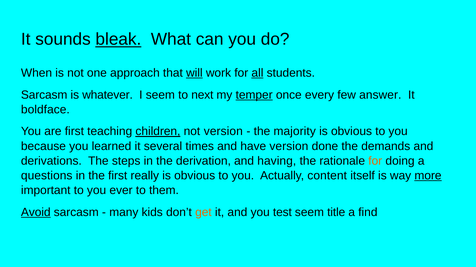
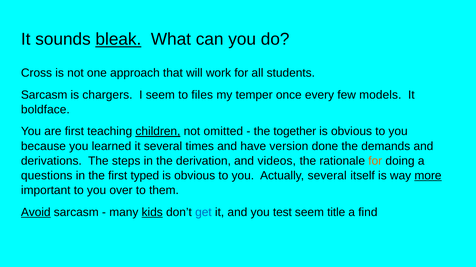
When: When -> Cross
will underline: present -> none
all underline: present -> none
whatever: whatever -> chargers
next: next -> files
temper underline: present -> none
answer: answer -> models
not version: version -> omitted
majority: majority -> together
having: having -> videos
really: really -> typed
Actually content: content -> several
ever: ever -> over
kids underline: none -> present
get colour: orange -> blue
